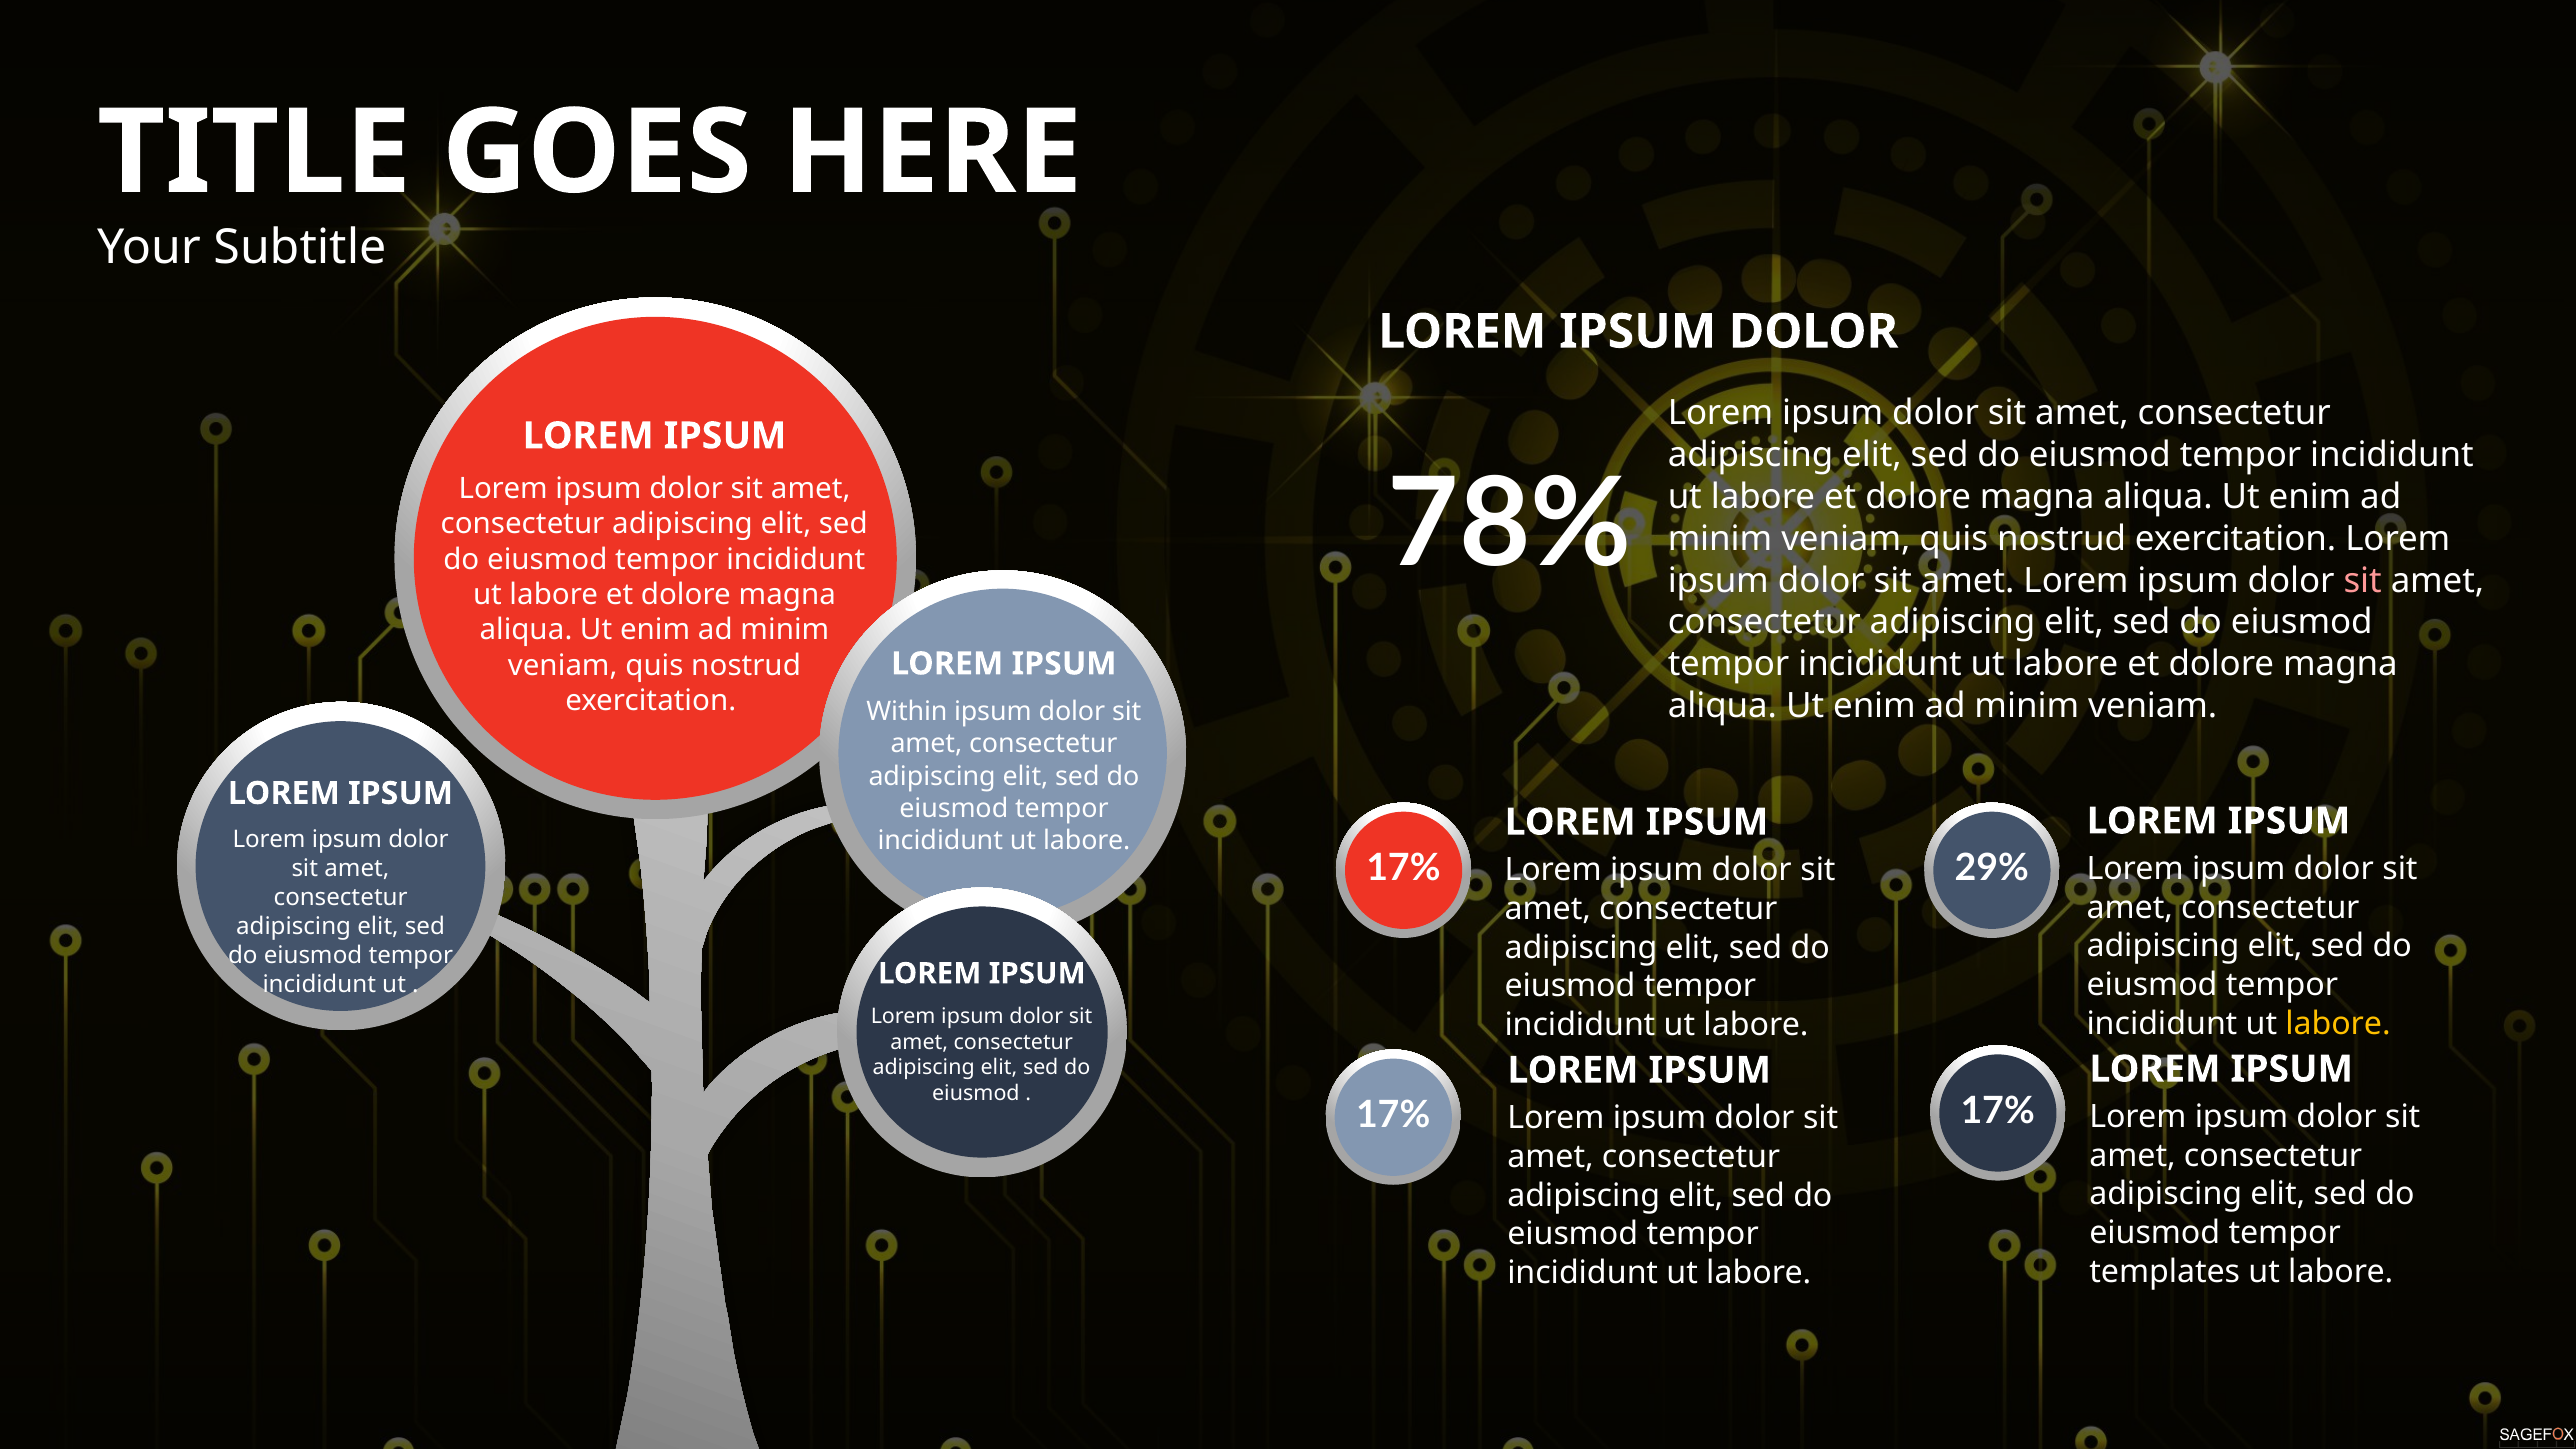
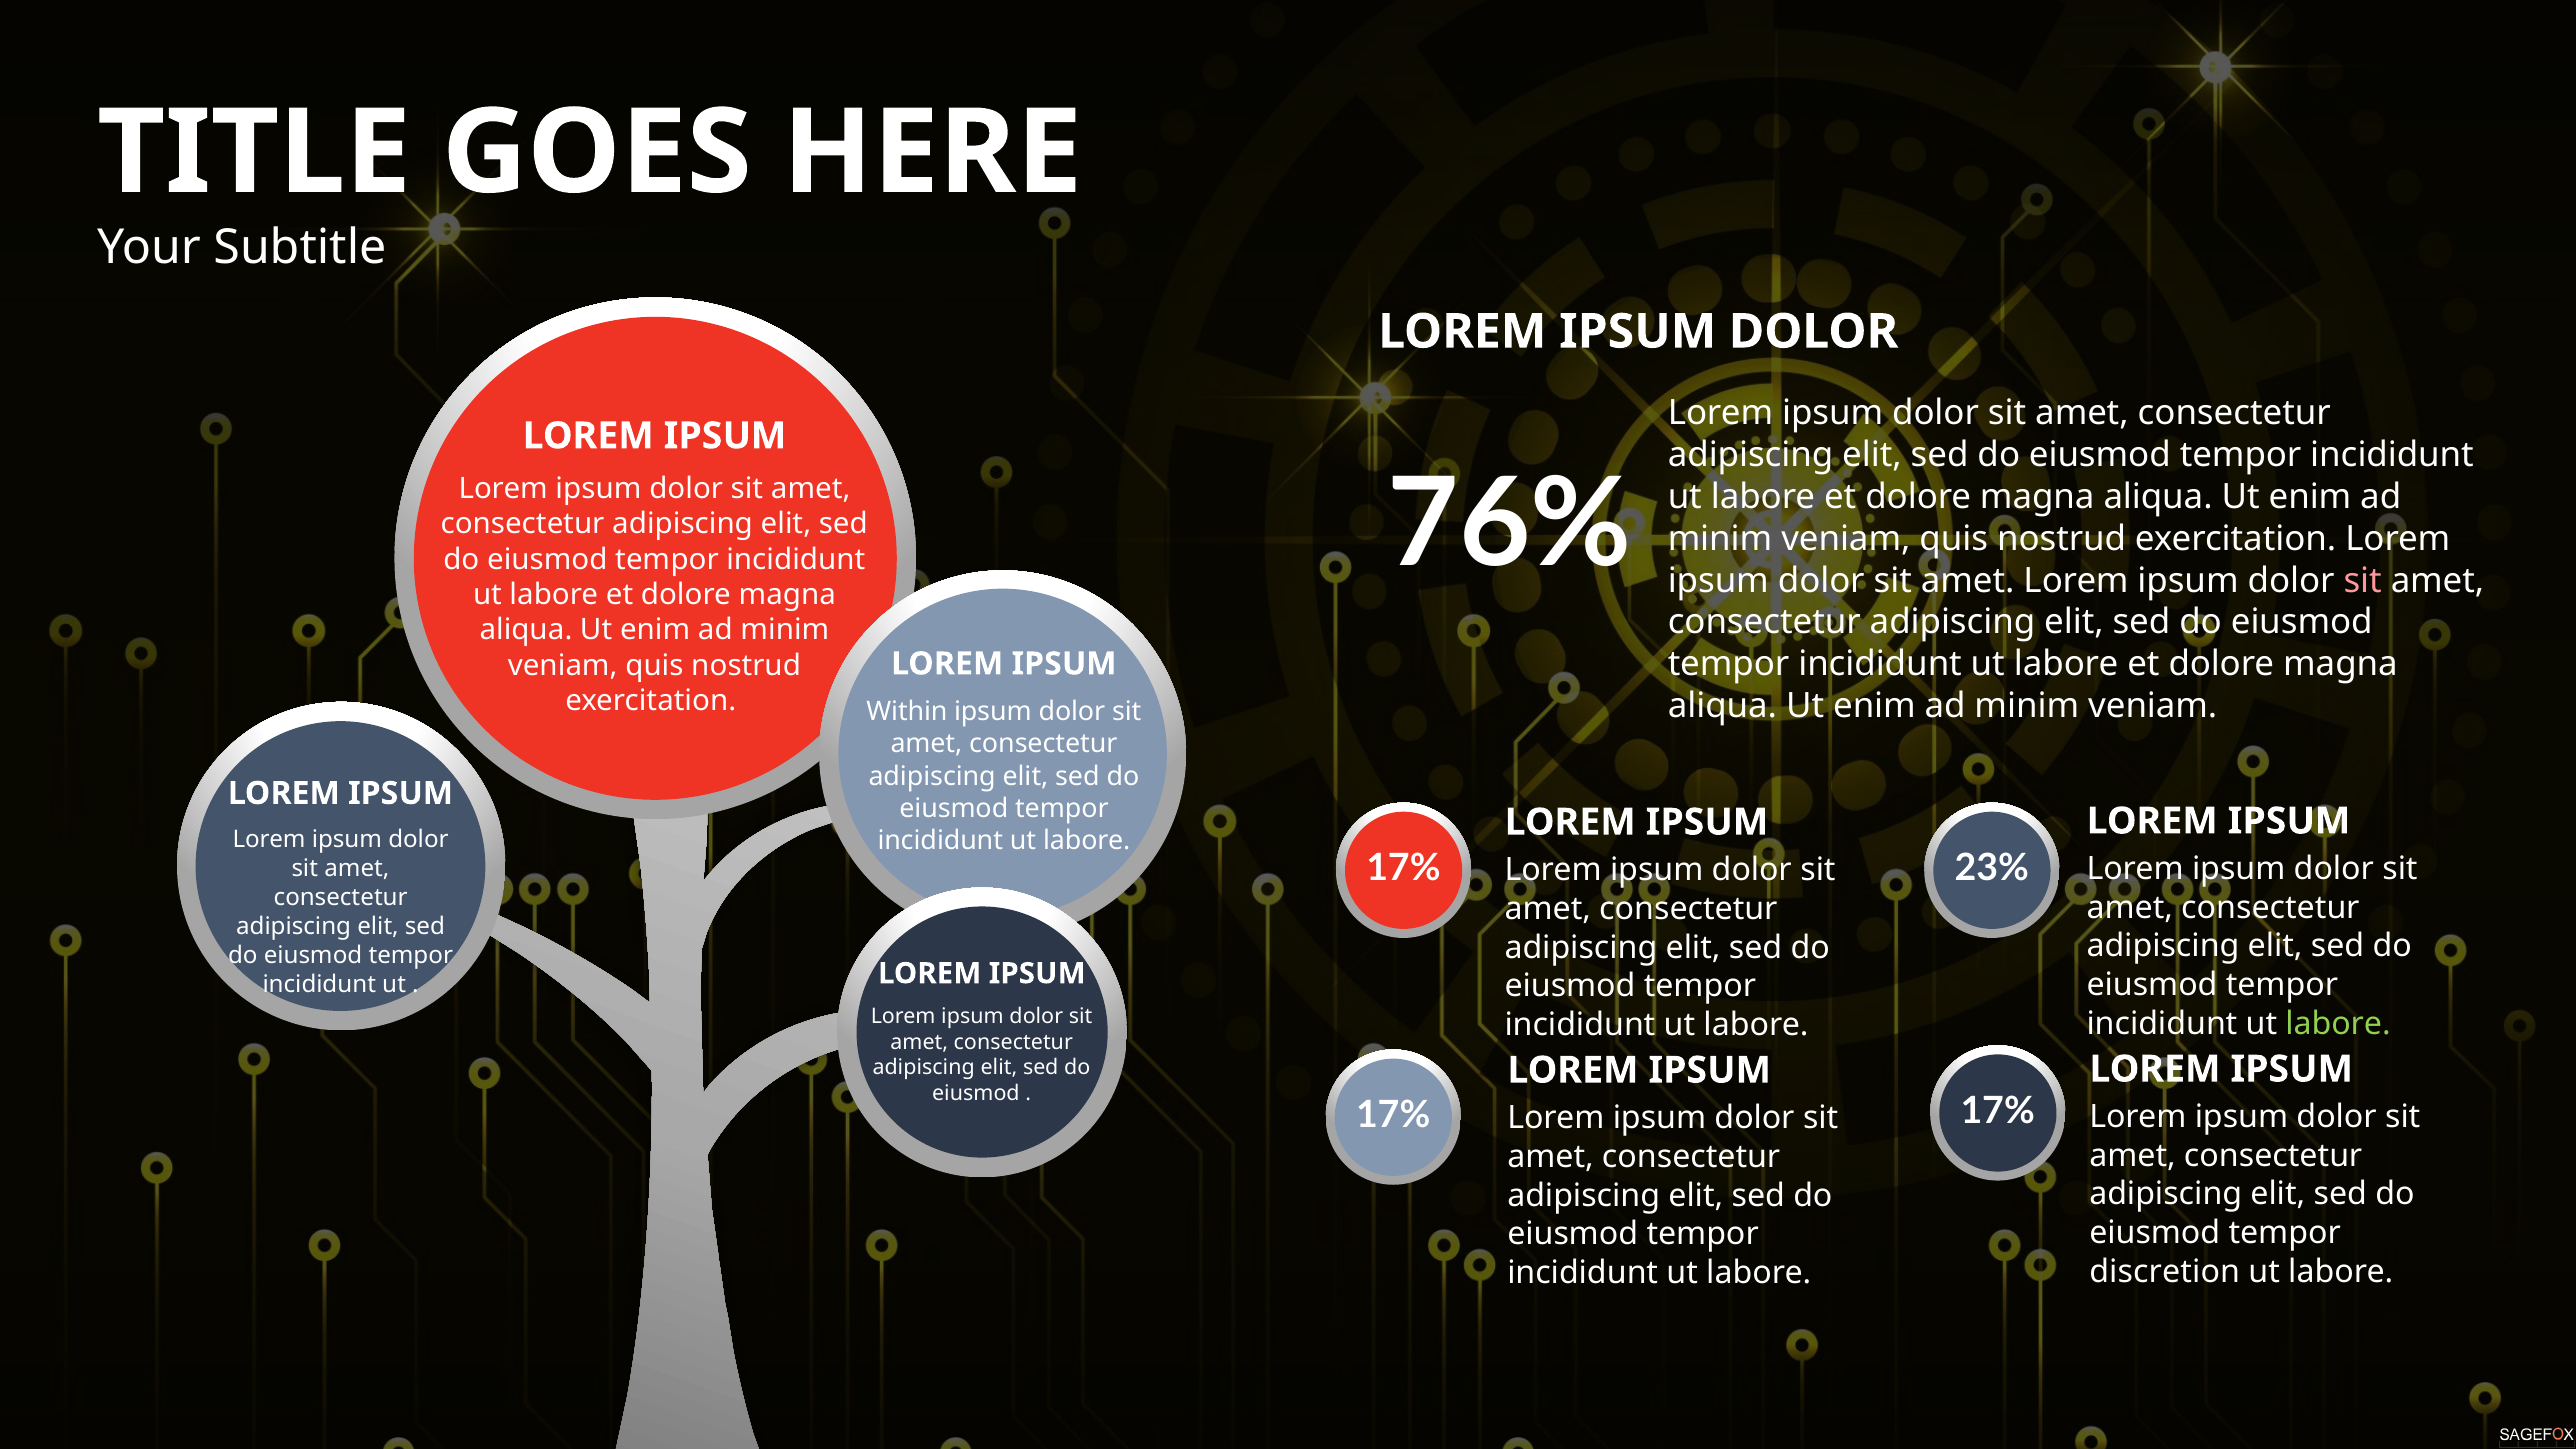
78%: 78% -> 76%
29%: 29% -> 23%
labore at (2338, 1024) colour: yellow -> light green
templates: templates -> discretion
